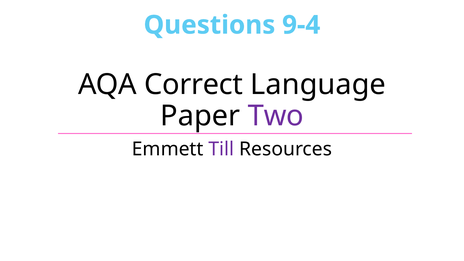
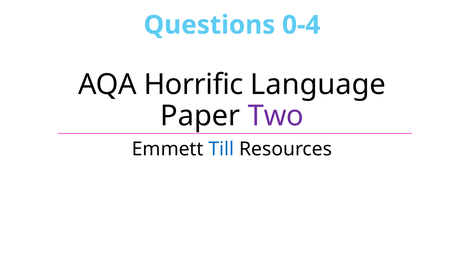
9-4: 9-4 -> 0-4
Correct: Correct -> Horrific
Till colour: purple -> blue
